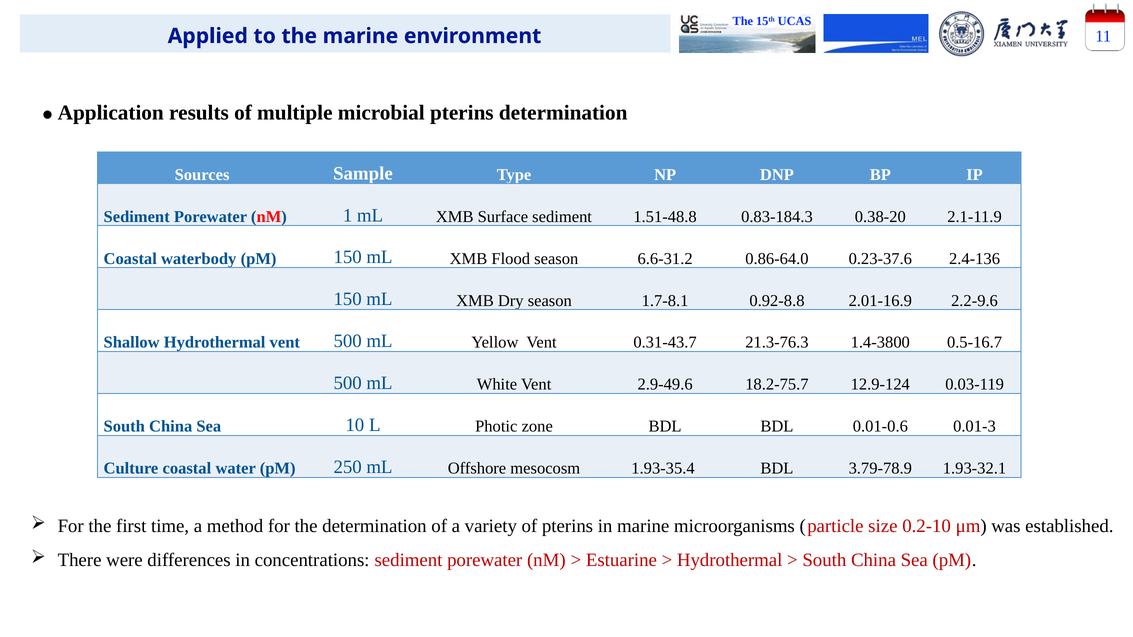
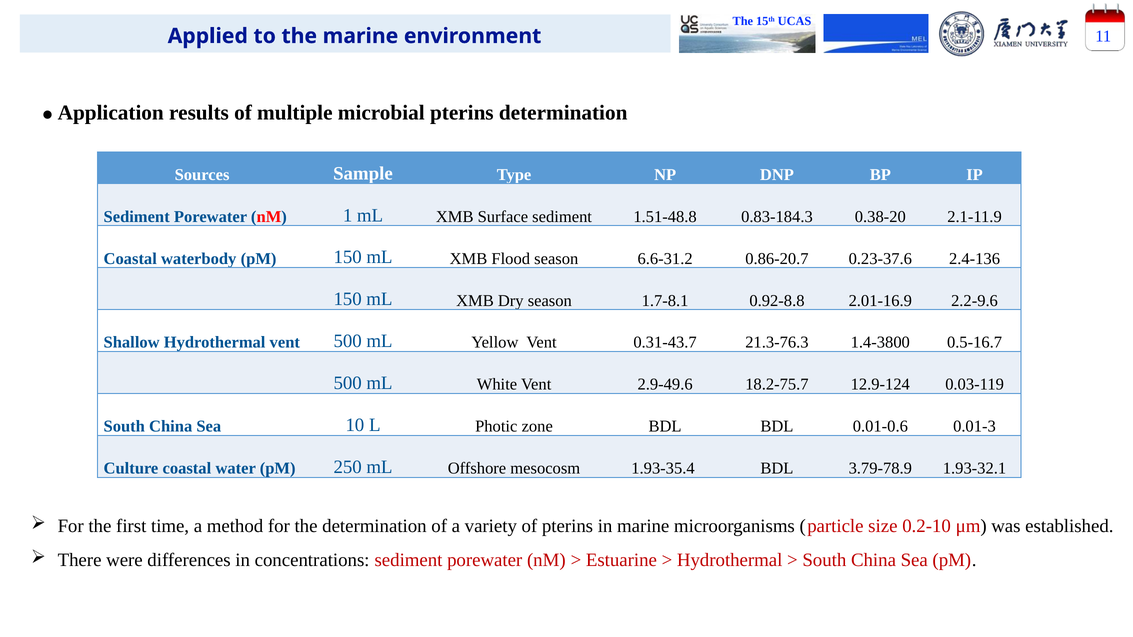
0.86-64.0: 0.86-64.0 -> 0.86-20.7
